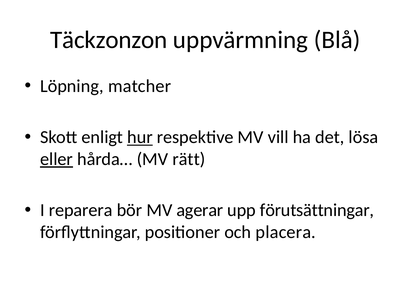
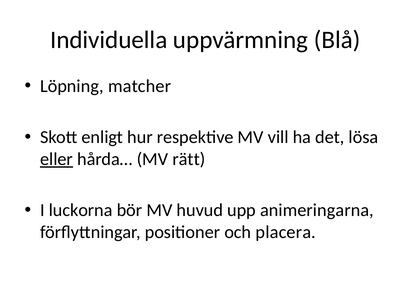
Täckzonzon: Täckzonzon -> Individuella
hur underline: present -> none
reparera: reparera -> luckorna
agerar: agerar -> huvud
förutsättningar: förutsättningar -> animeringarna
